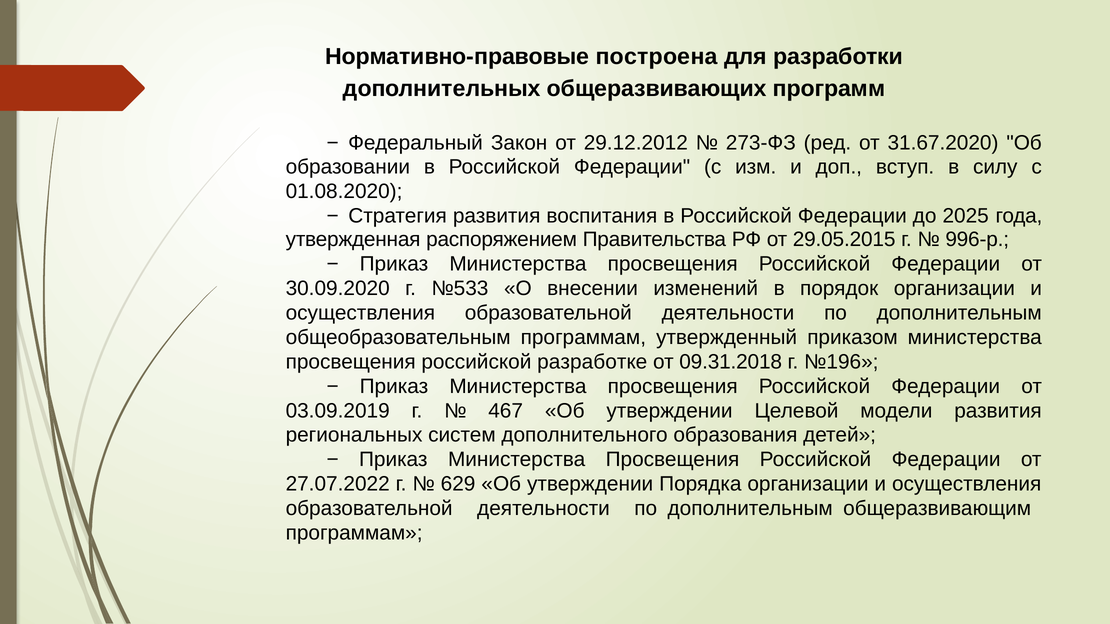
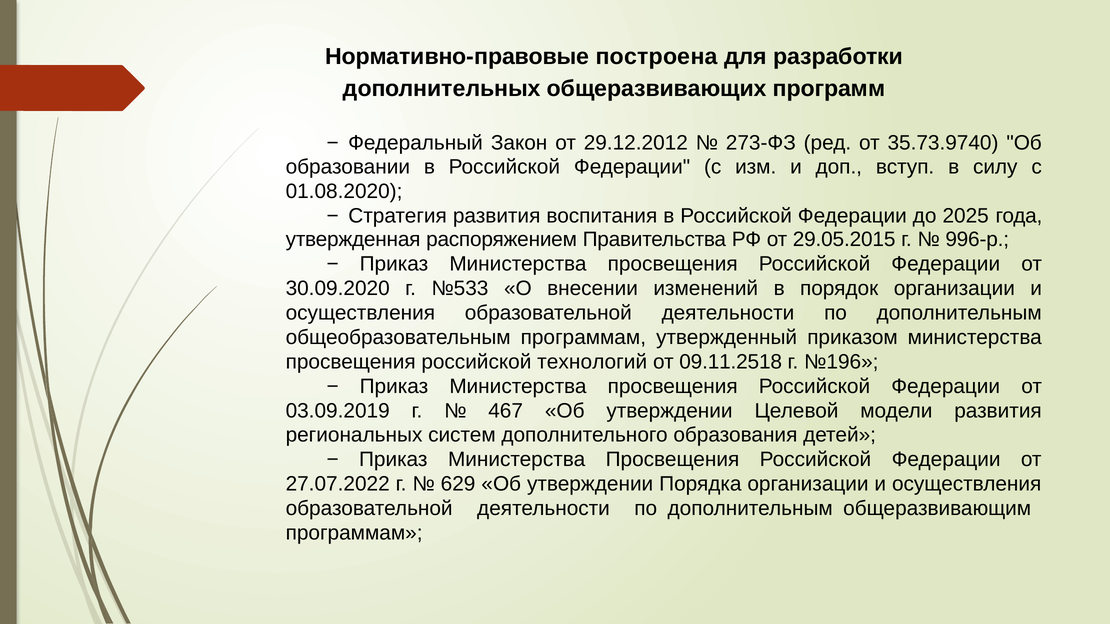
31.67.2020: 31.67.2020 -> 35.73.9740
разработке: разработке -> технологий
09.31.2018: 09.31.2018 -> 09.11.2518
